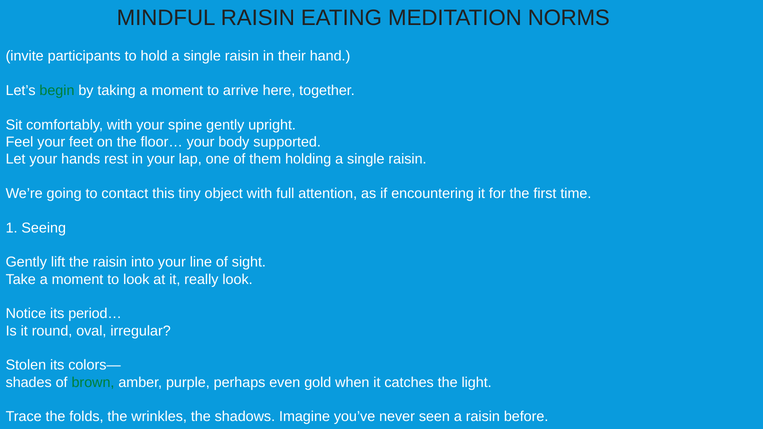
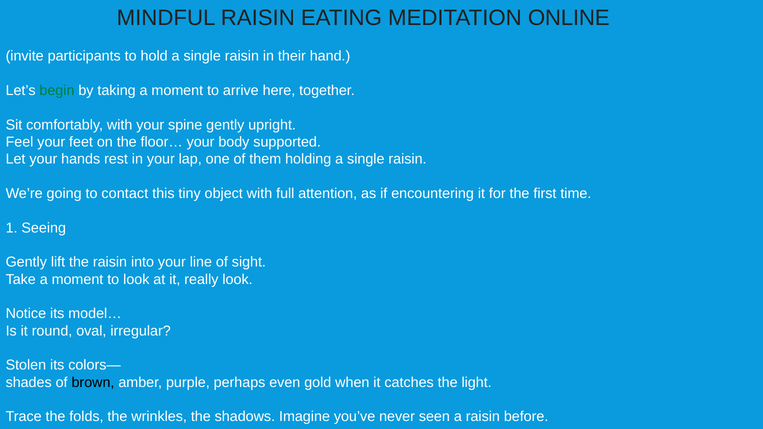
NORMS: NORMS -> ONLINE
period…: period… -> model…
brown colour: green -> black
